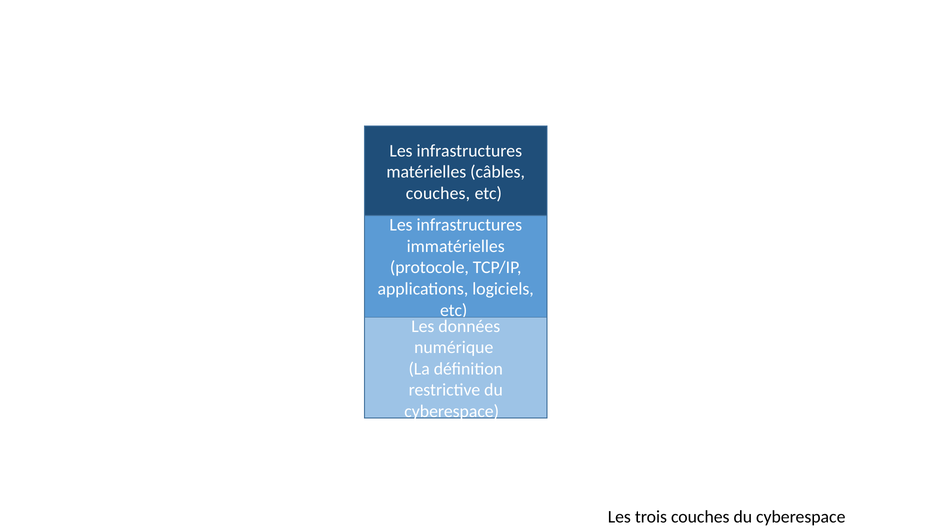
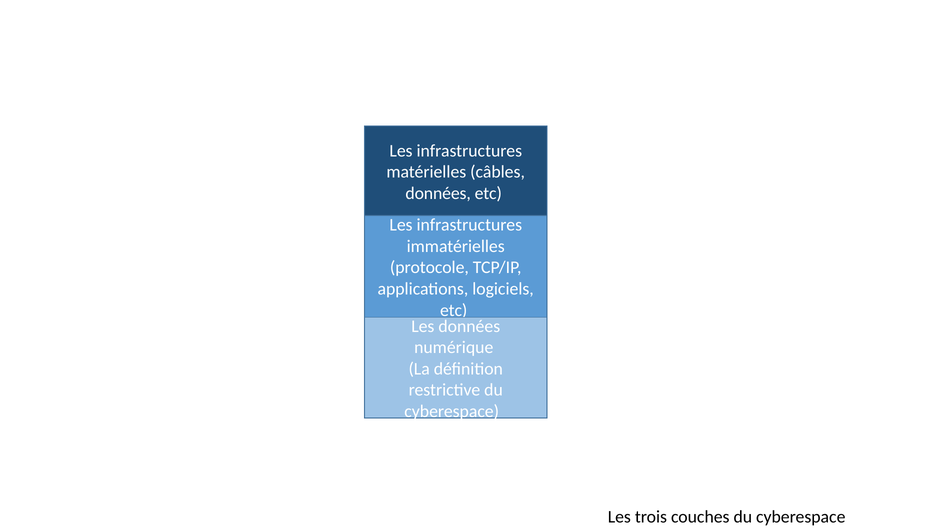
couches at (438, 193): couches -> données
